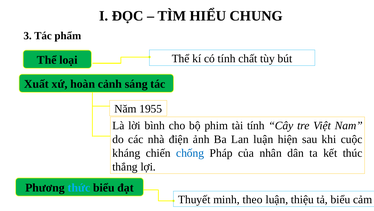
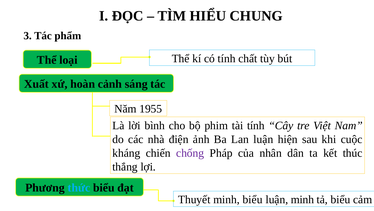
chống colour: blue -> purple
minh theo: theo -> biểu
luận thiệu: thiệu -> minh
